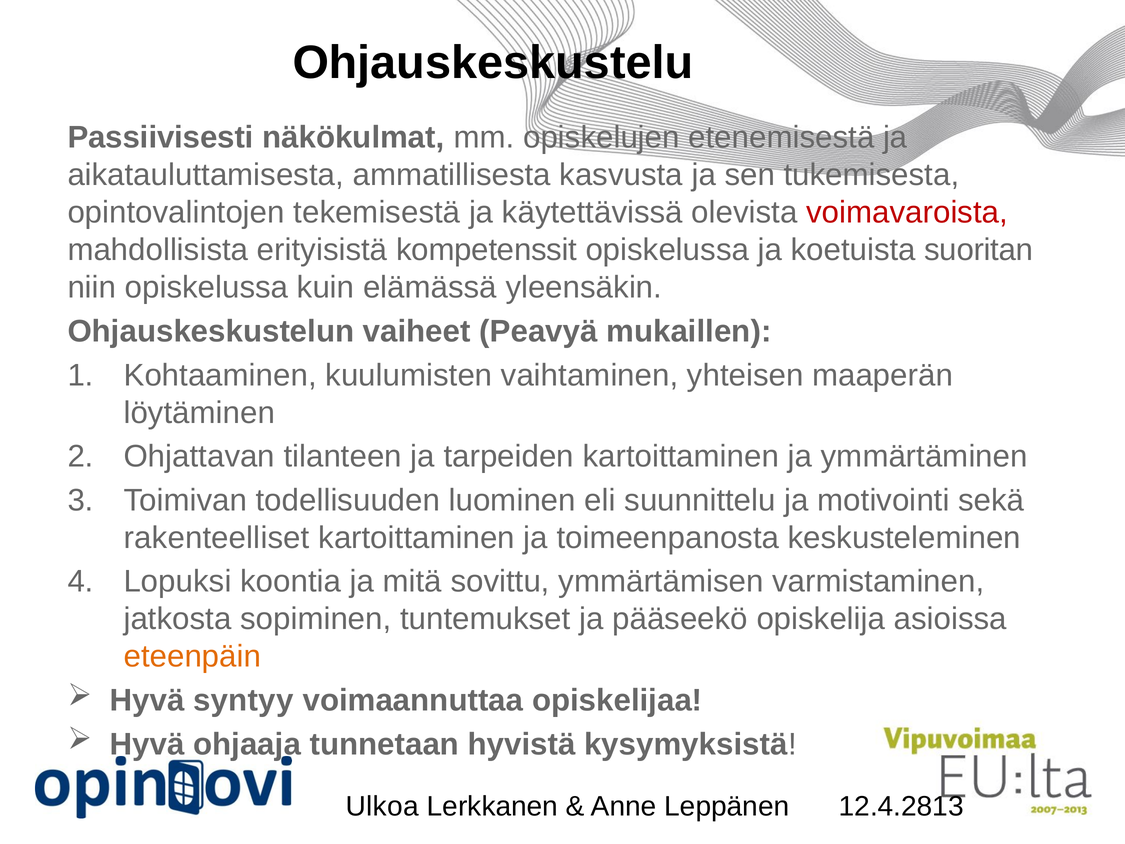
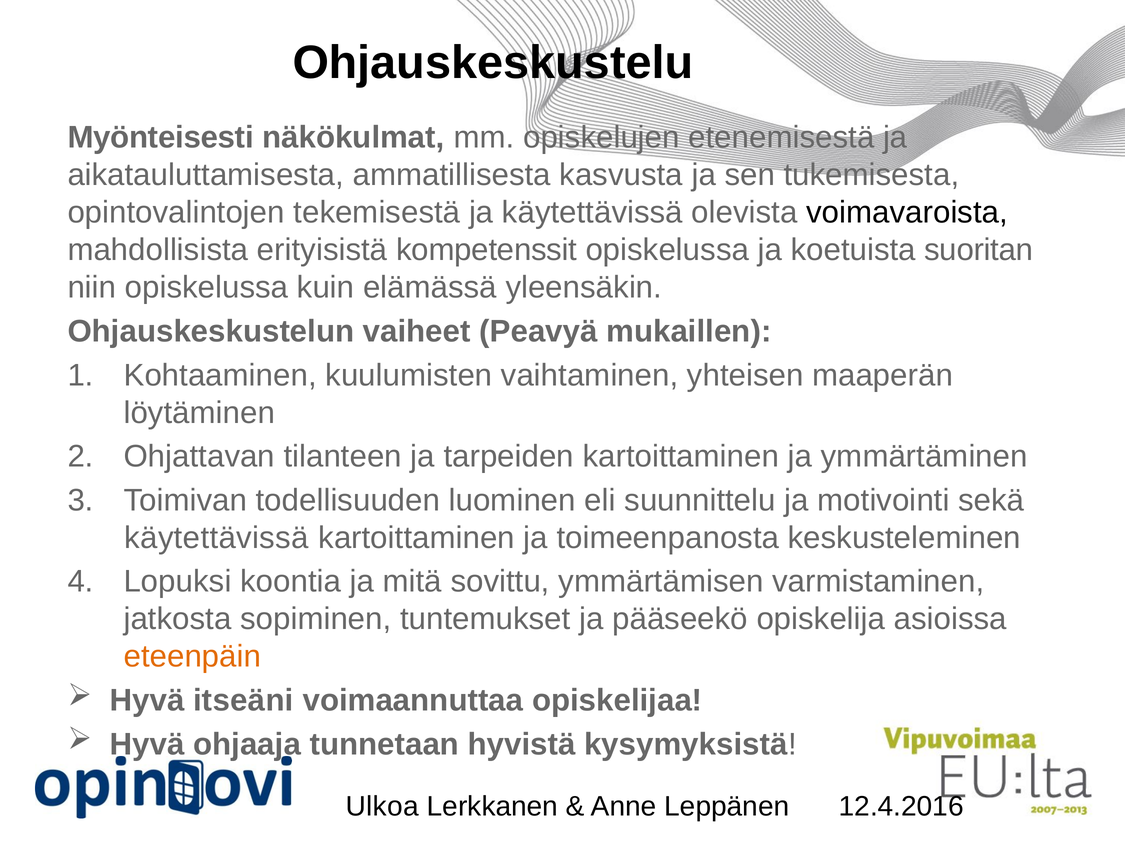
Passiivisesti: Passiivisesti -> Myönteisesti
voimavaroista colour: red -> black
rakenteelliset at (217, 538): rakenteelliset -> käytettävissä
syntyy: syntyy -> itseäni
12.4.2813: 12.4.2813 -> 12.4.2016
